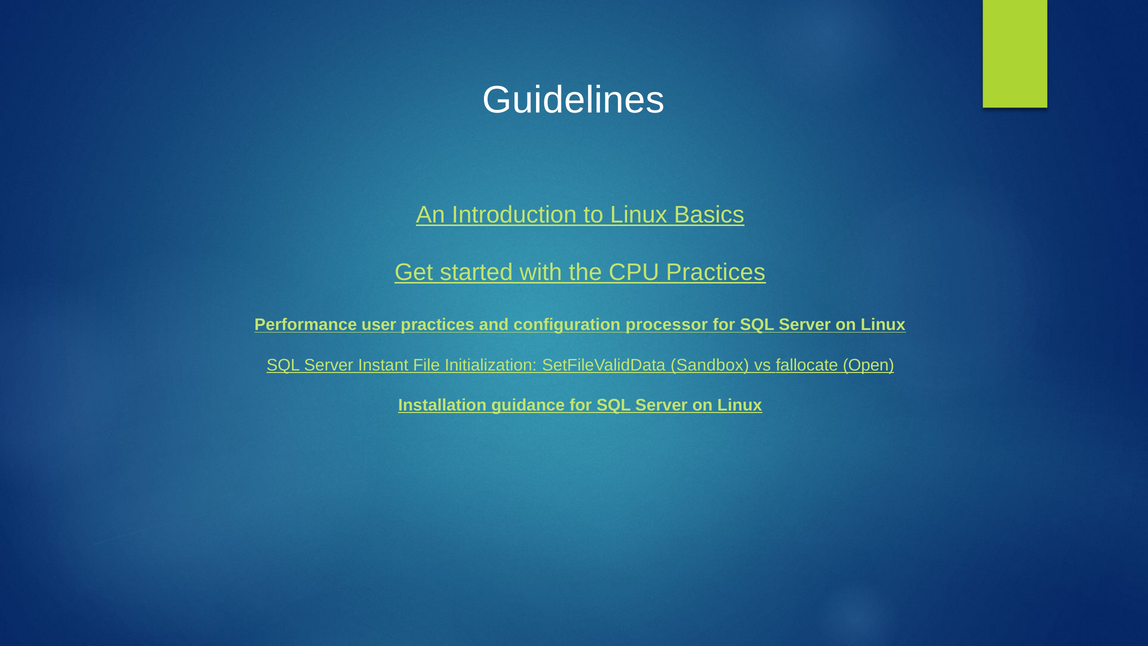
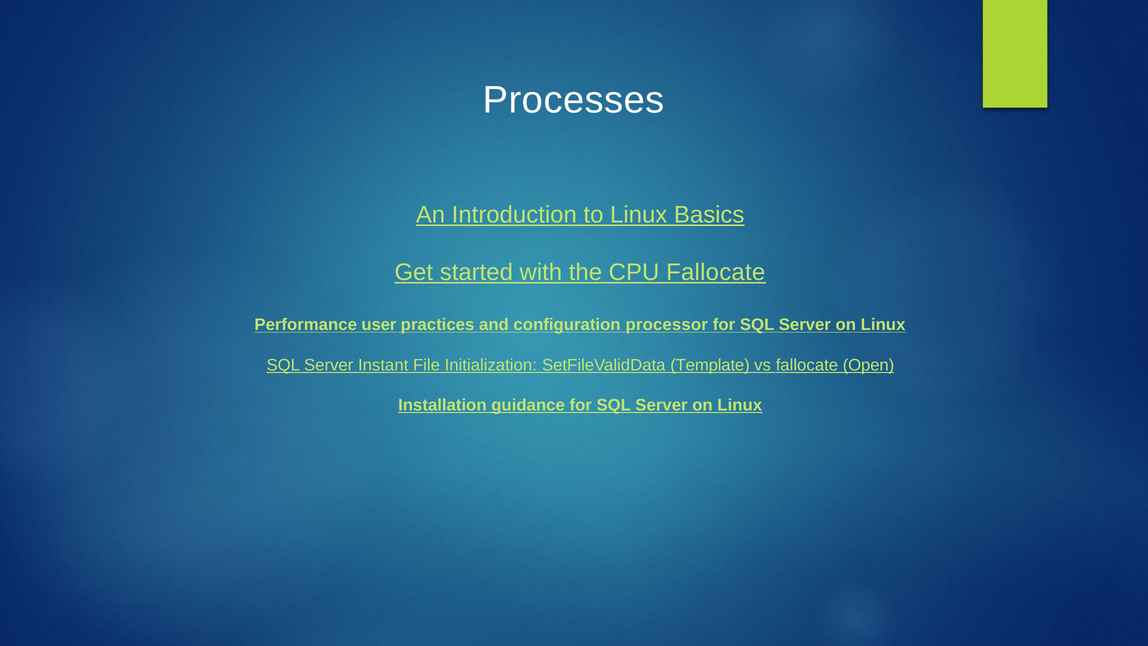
Guidelines: Guidelines -> Processes
CPU Practices: Practices -> Fallocate
Sandbox: Sandbox -> Template
